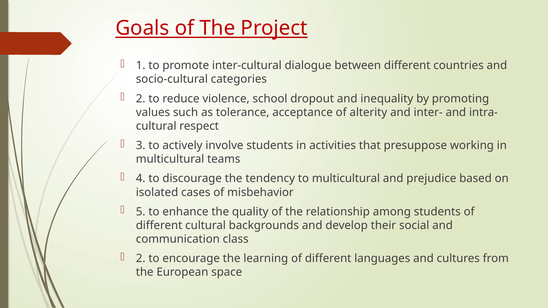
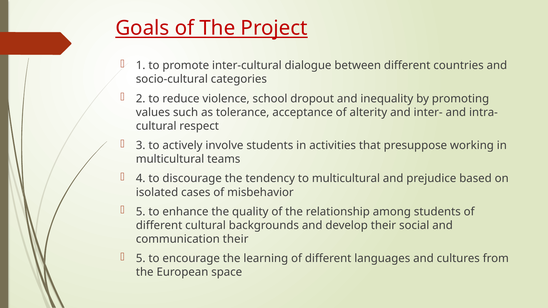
communication class: class -> their
2 at (141, 259): 2 -> 5
